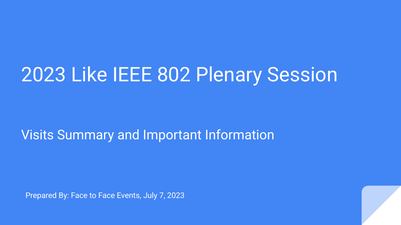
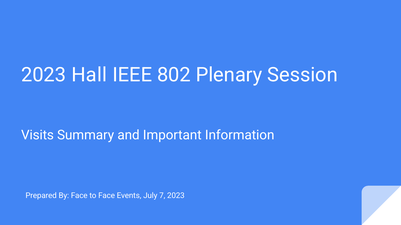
Like: Like -> Hall
